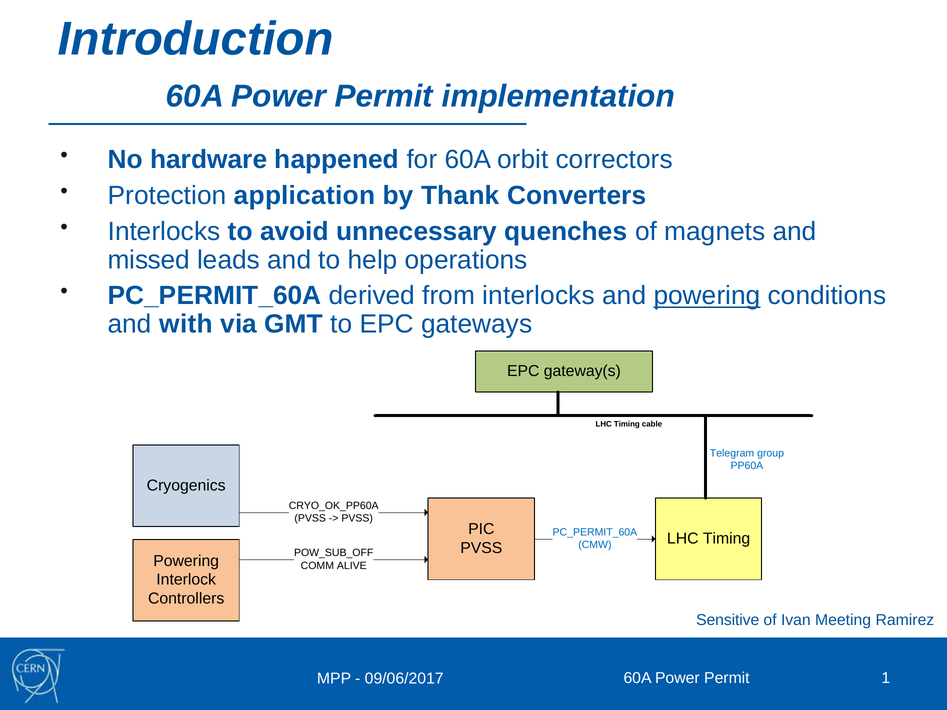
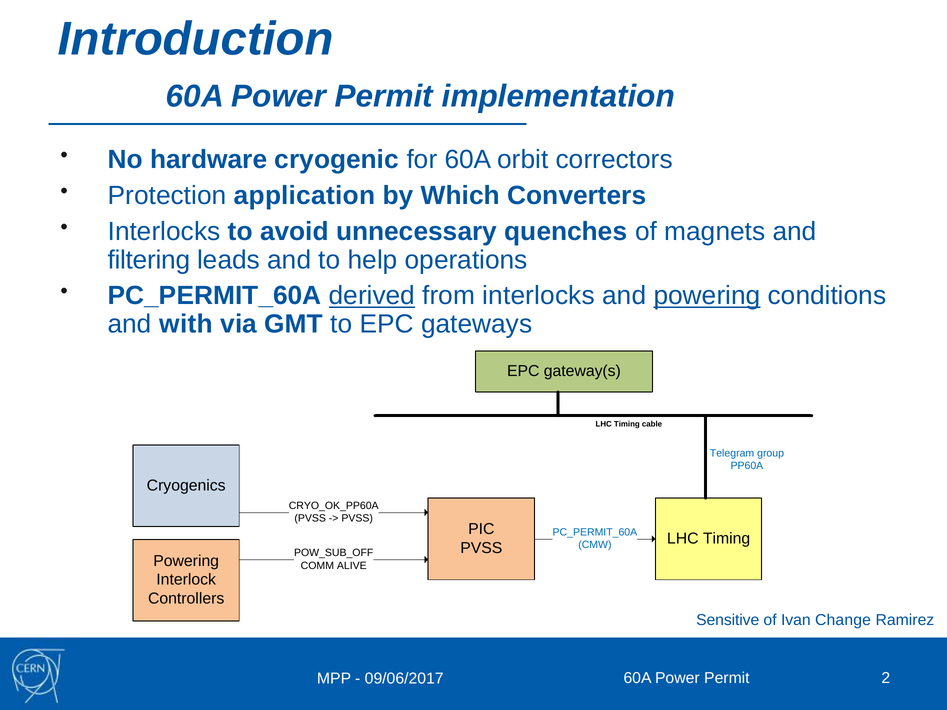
happened: happened -> cryogenic
Thank: Thank -> Which
missed: missed -> filtering
derived underline: none -> present
Meeting: Meeting -> Change
1: 1 -> 2
